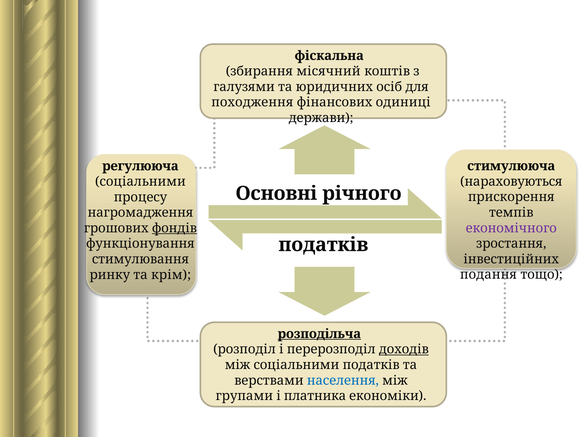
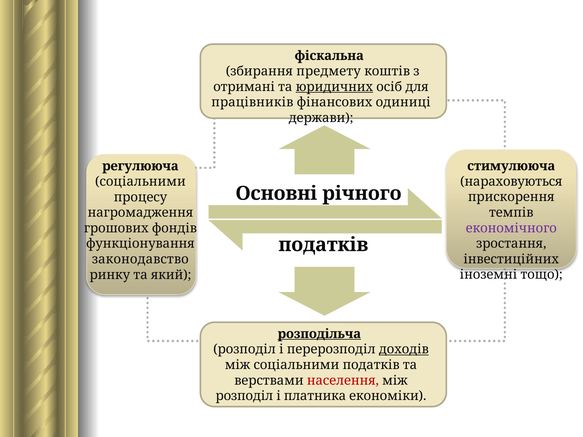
місячний: місячний -> предмету
галузями: галузями -> отримані
юридичних underline: none -> present
походження: походження -> працівників
фондів underline: present -> none
стимулювання: стимулювання -> законодавство
подання: подання -> іноземні
крім: крім -> який
населення colour: blue -> red
групами at (244, 396): групами -> розподіл
